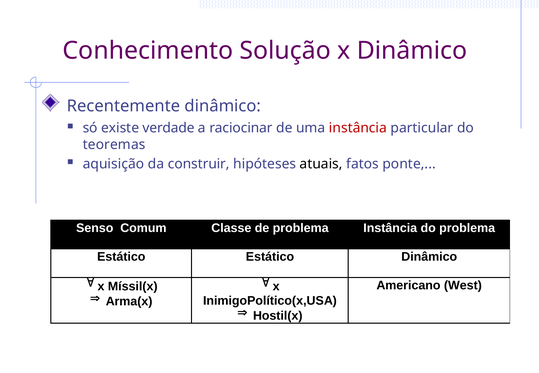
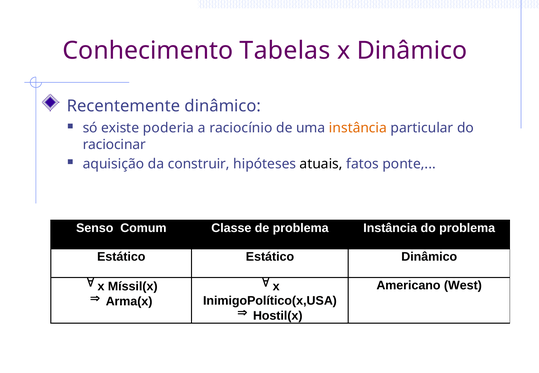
Solução: Solução -> Tabelas
verdade: verdade -> poderia
raciocinar: raciocinar -> raciocínio
instância at (358, 128) colour: red -> orange
teoremas: teoremas -> raciocinar
